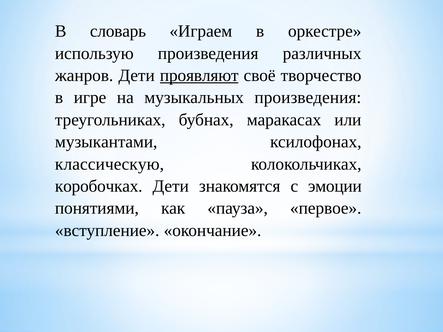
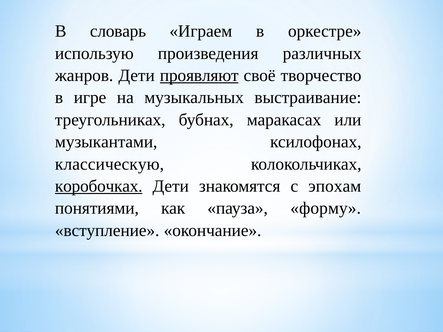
музыкальных произведения: произведения -> выстраивание
коробочках underline: none -> present
эмоции: эмоции -> эпохам
первое: первое -> форму
